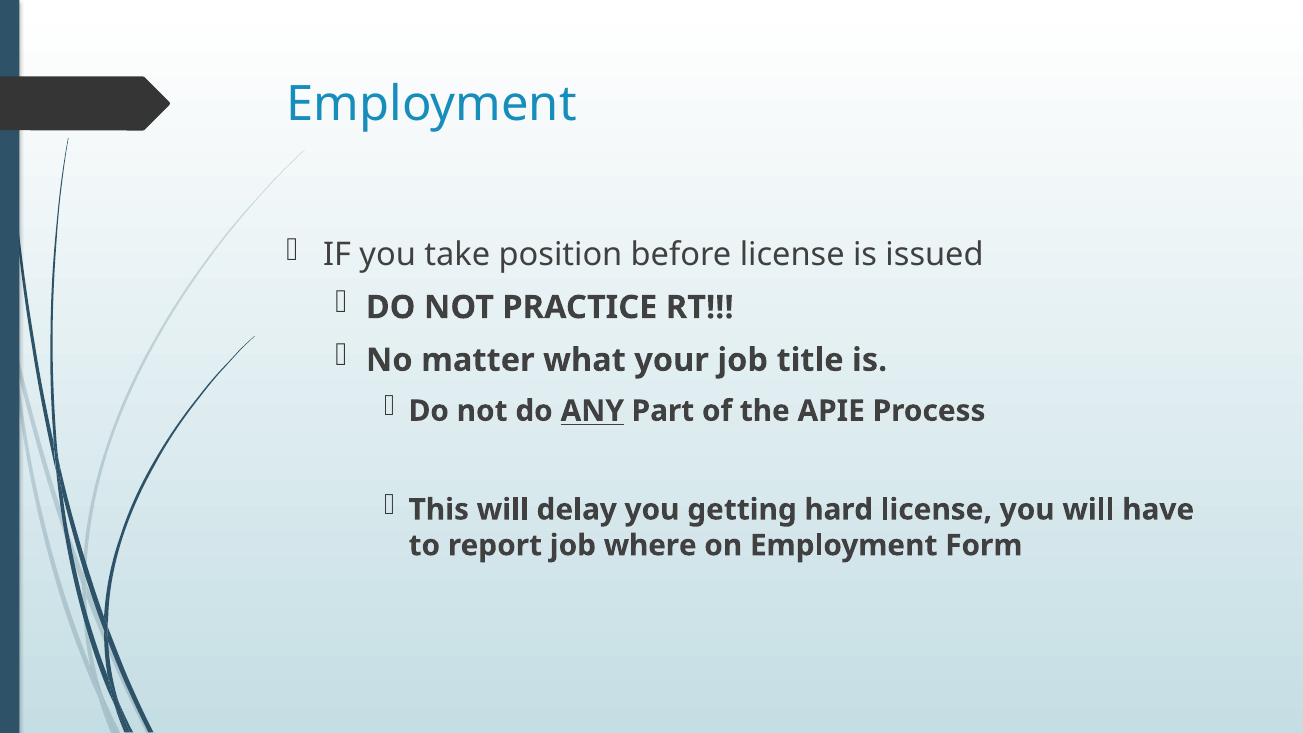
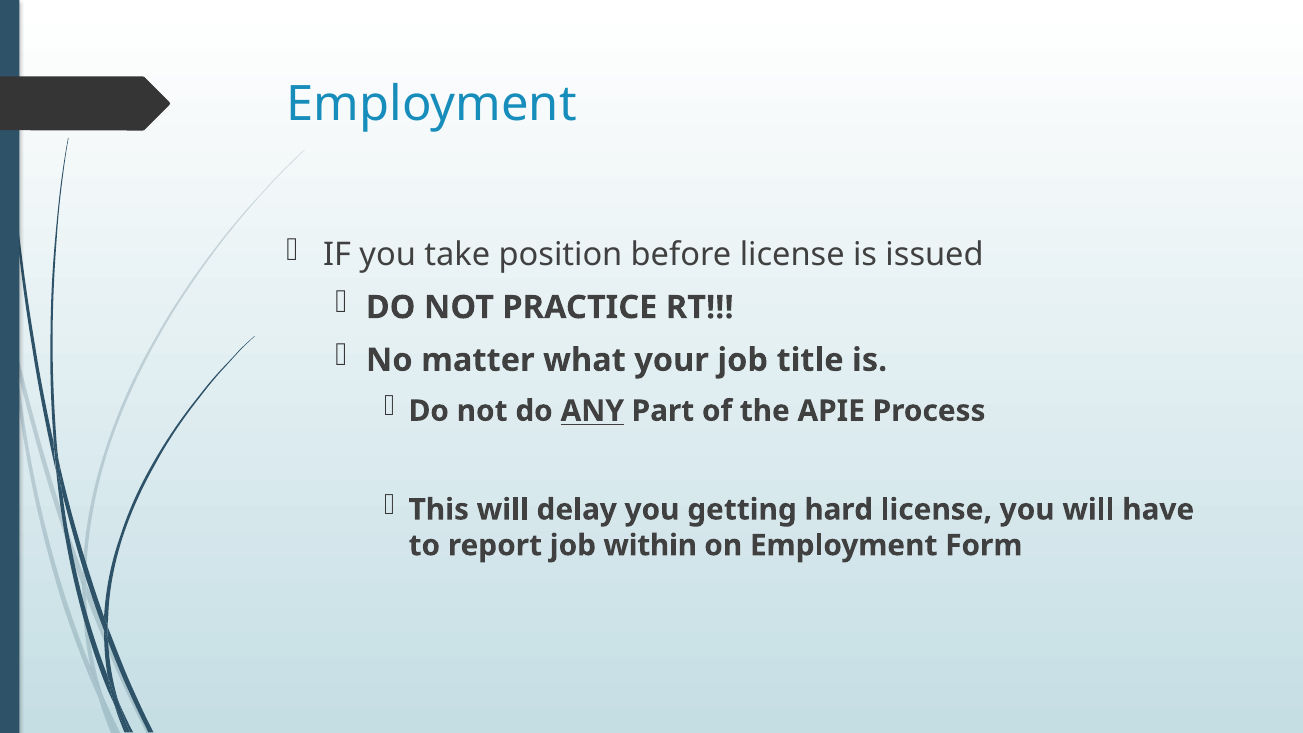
where: where -> within
